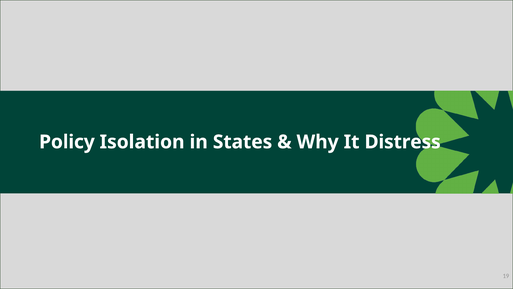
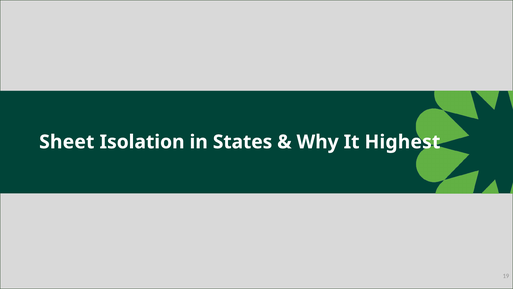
Policy: Policy -> Sheet
Distress: Distress -> Highest
